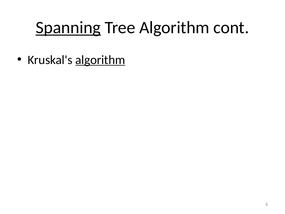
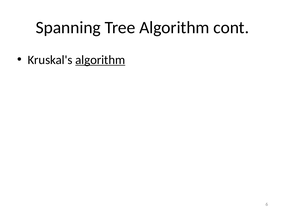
Spanning underline: present -> none
